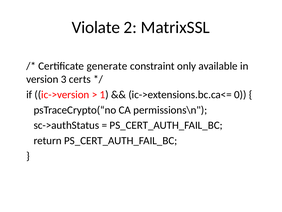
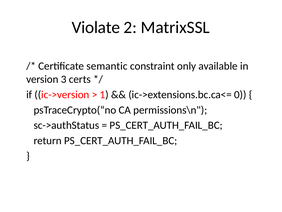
generate: generate -> semantic
